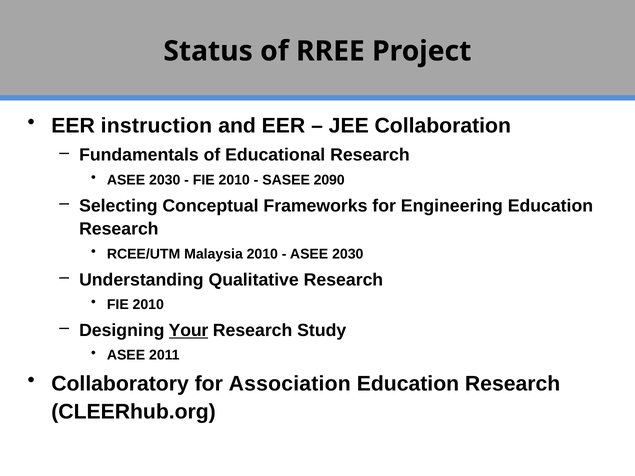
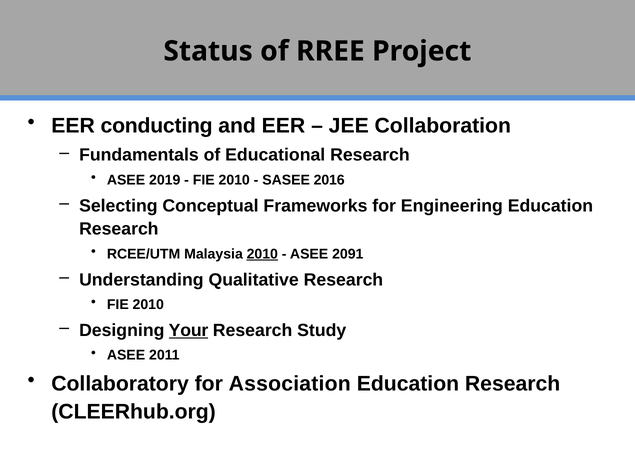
instruction: instruction -> conducting
2030 at (165, 180): 2030 -> 2019
2090: 2090 -> 2016
2010 at (262, 254) underline: none -> present
2030 at (348, 254): 2030 -> 2091
